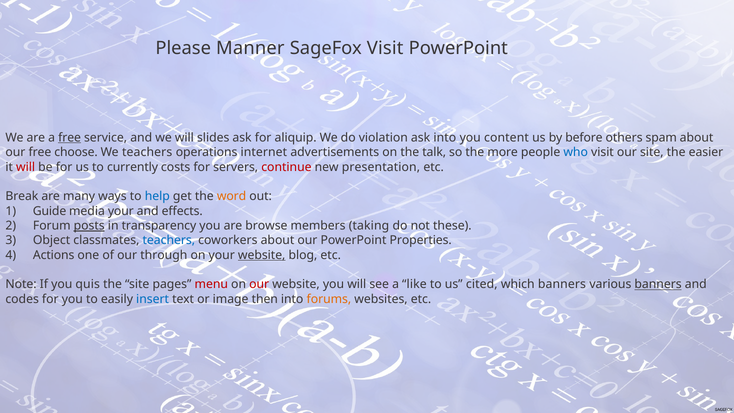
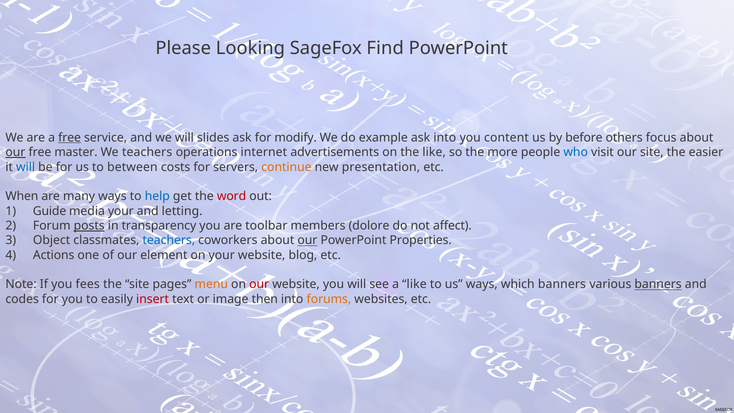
Manner: Manner -> Looking
SageFox Visit: Visit -> Find
aliquip: aliquip -> modify
violation: violation -> example
spam: spam -> focus
our at (15, 152) underline: none -> present
choose: choose -> master
the talk: talk -> like
will at (26, 167) colour: red -> blue
currently: currently -> between
continue colour: red -> orange
Break: Break -> When
word colour: orange -> red
effects: effects -> letting
browse: browse -> toolbar
taking: taking -> dolore
these: these -> affect
our at (307, 240) underline: none -> present
through: through -> element
website at (262, 255) underline: present -> none
quis: quis -> fees
menu colour: red -> orange
us cited: cited -> ways
insert colour: blue -> red
